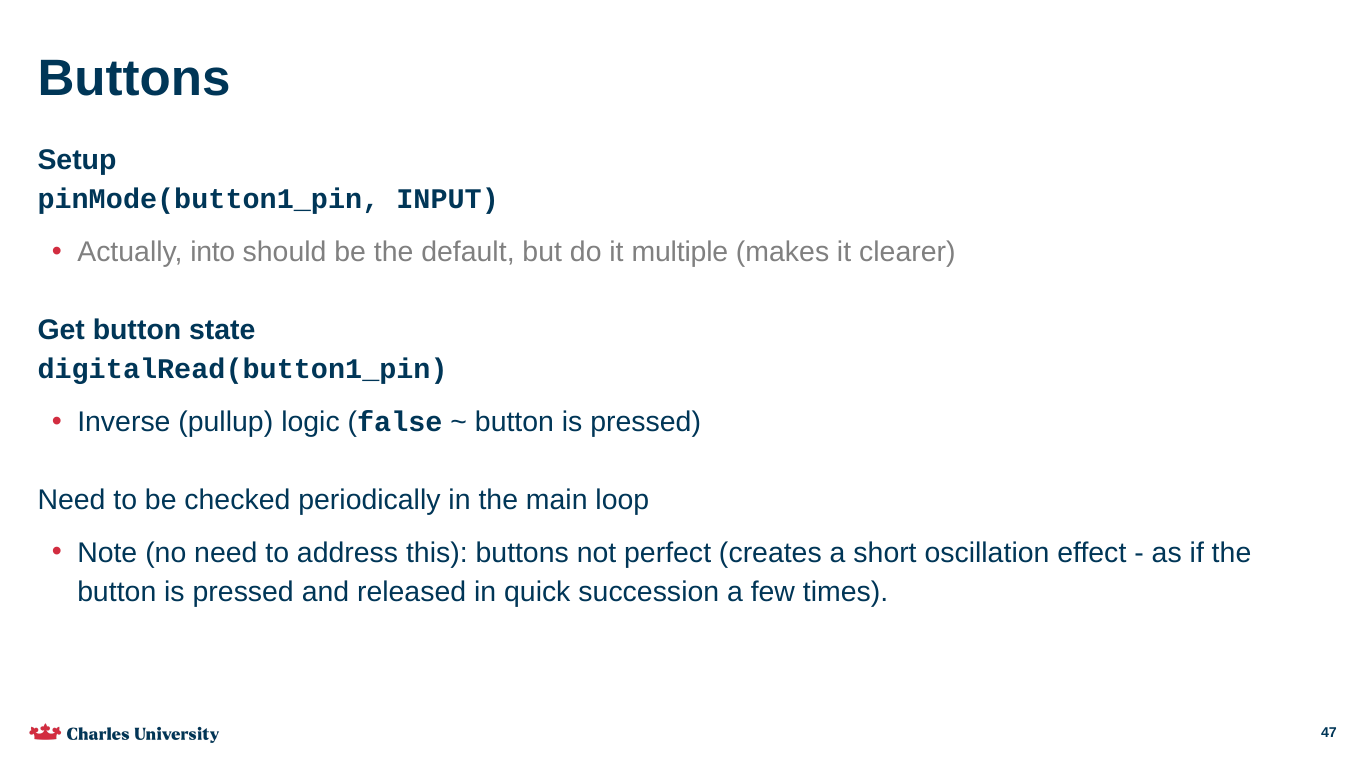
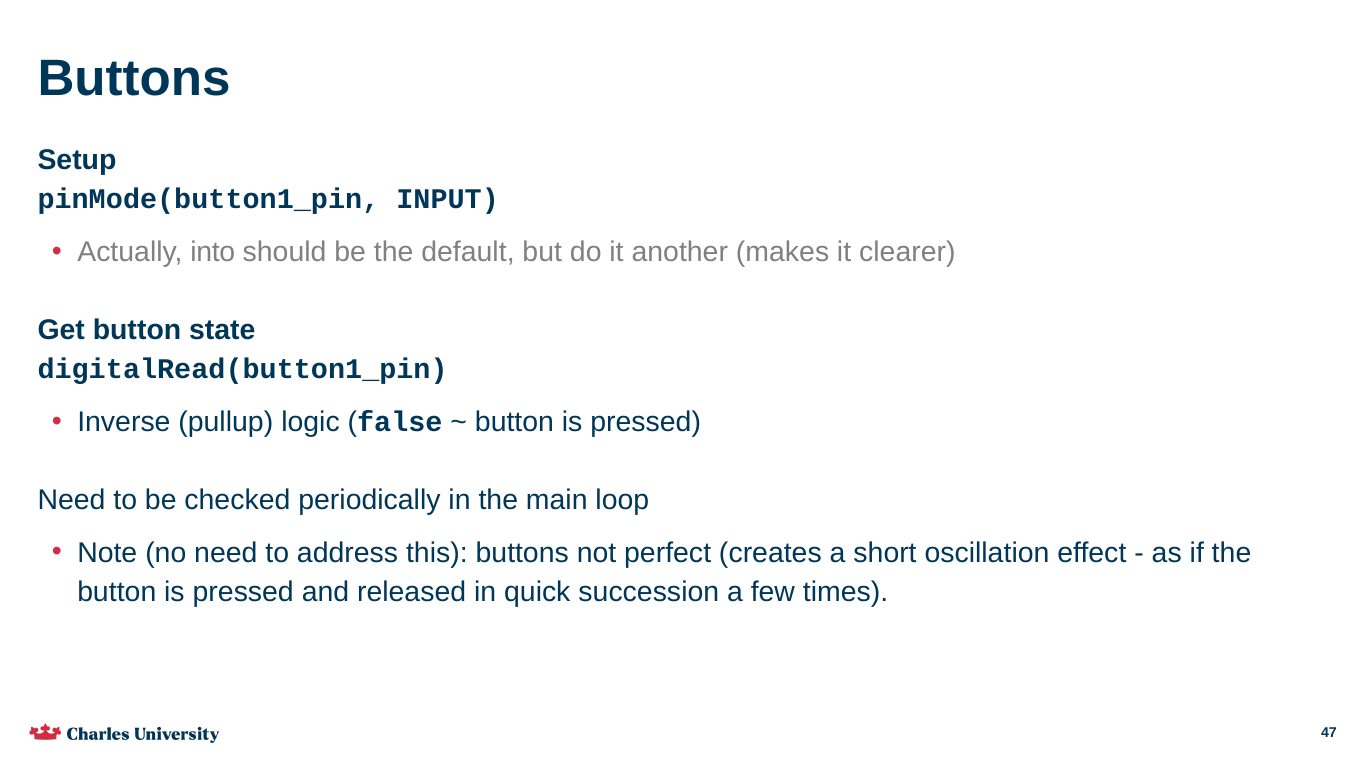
multiple: multiple -> another
